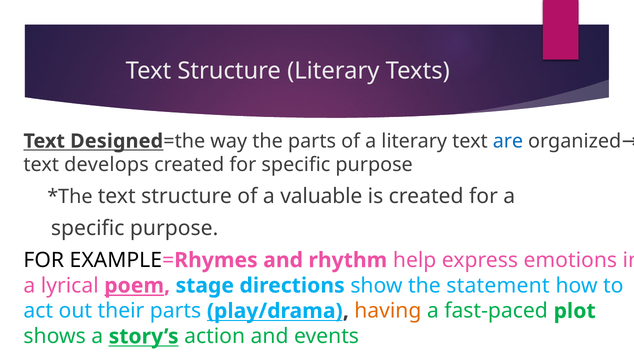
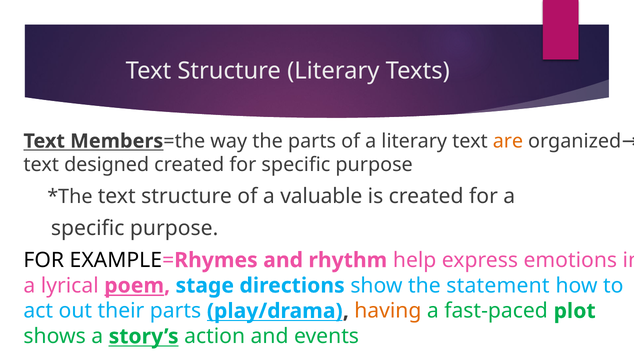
Designed: Designed -> Members
are colour: blue -> orange
develops: develops -> designed
